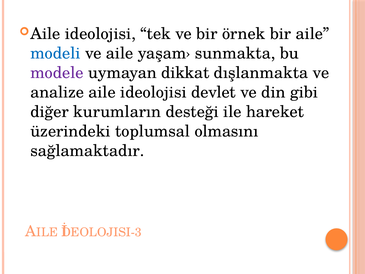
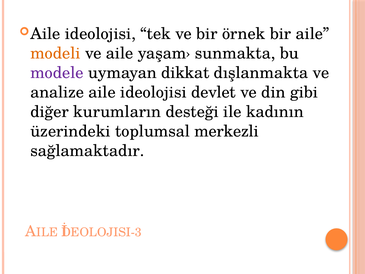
modeli colour: blue -> orange
hareket: hareket -> kadının
olmasını: olmasını -> merkezli
